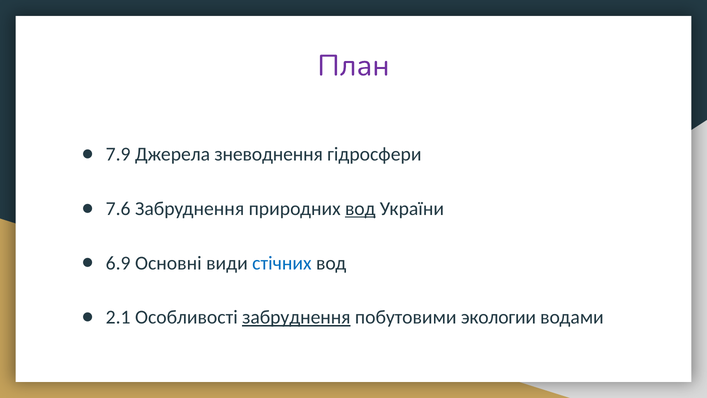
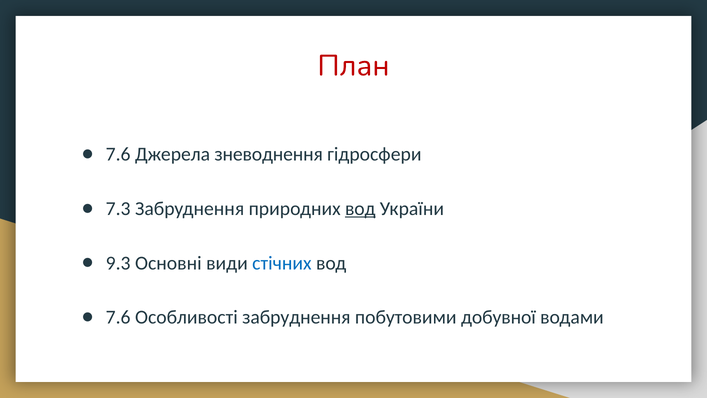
План colour: purple -> red
7.9 at (118, 154): 7.9 -> 7.6
7.6: 7.6 -> 7.3
6.9: 6.9 -> 9.3
2.1 at (118, 317): 2.1 -> 7.6
забруднення at (296, 317) underline: present -> none
экологии: экологии -> добувної
